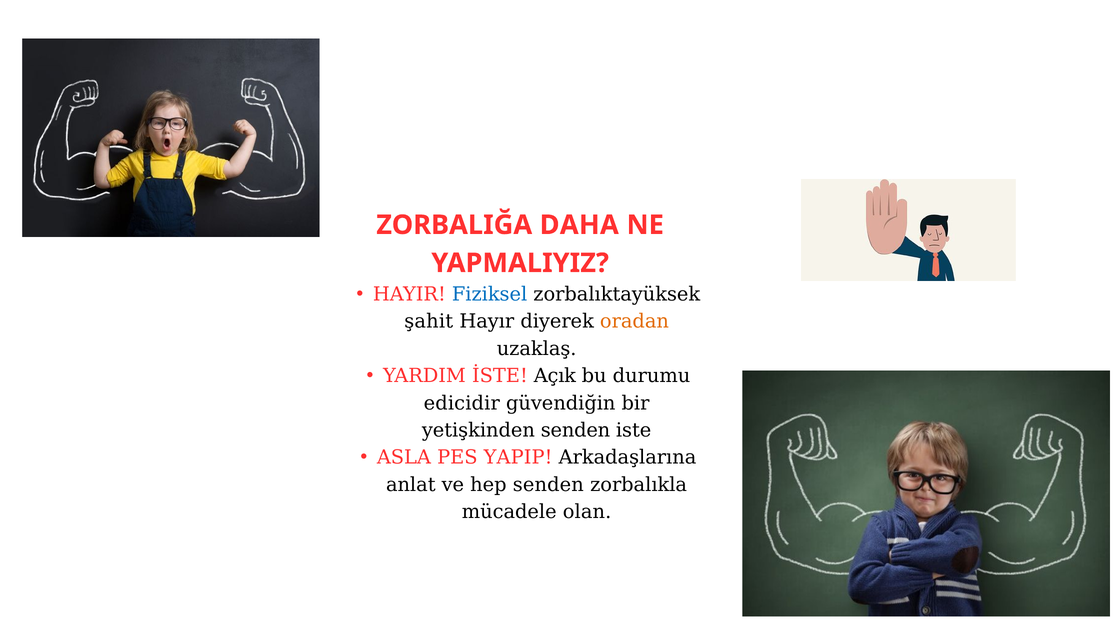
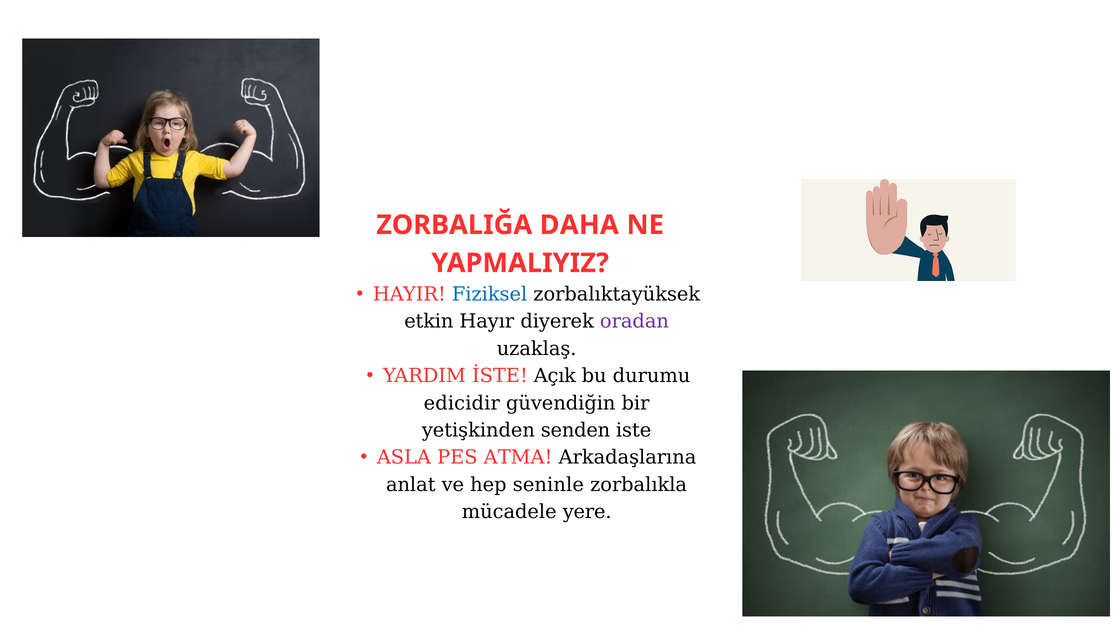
şahit: şahit -> etkin
oradan colour: orange -> purple
YAPIP: YAPIP -> ATMA
hep senden: senden -> seninle
olan: olan -> yere
